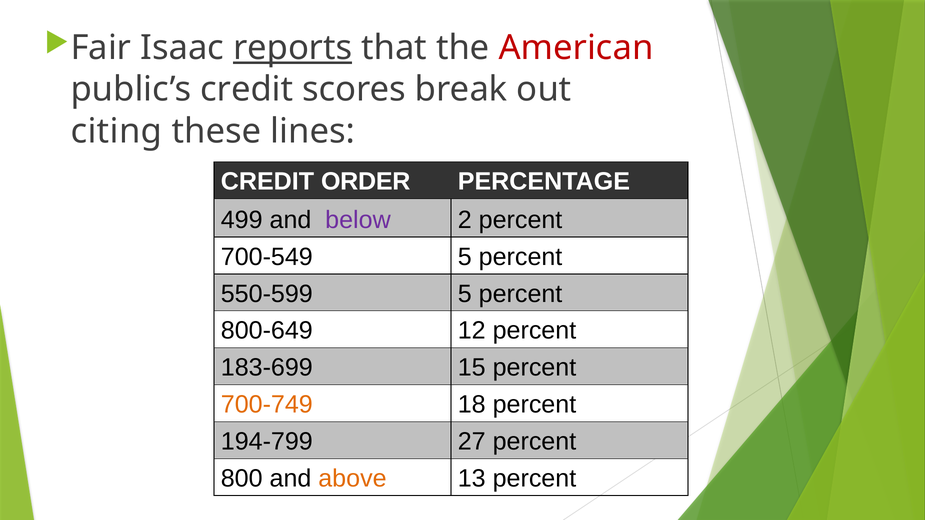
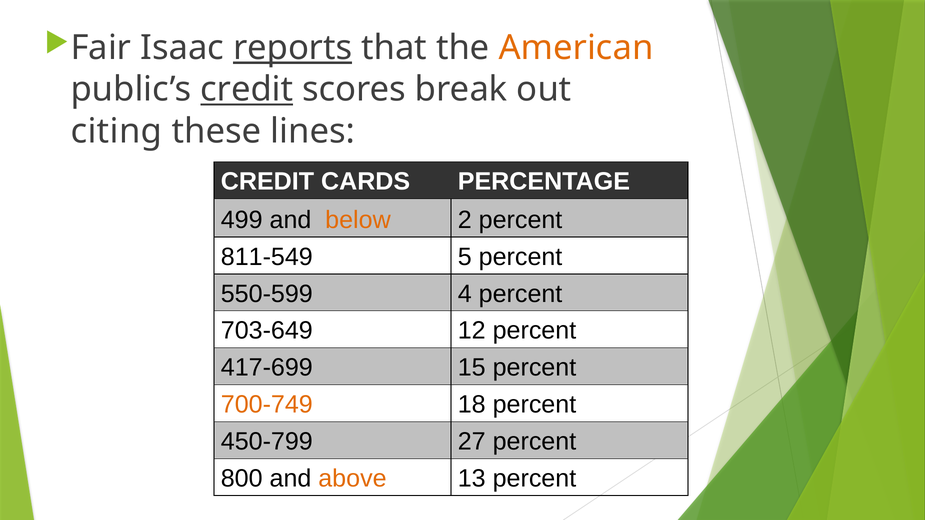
American colour: red -> orange
credit at (247, 90) underline: none -> present
ORDER: ORDER -> CARDS
below colour: purple -> orange
700-549: 700-549 -> 811-549
550-599 5: 5 -> 4
800-649: 800-649 -> 703-649
183-699: 183-699 -> 417-699
194-799: 194-799 -> 450-799
